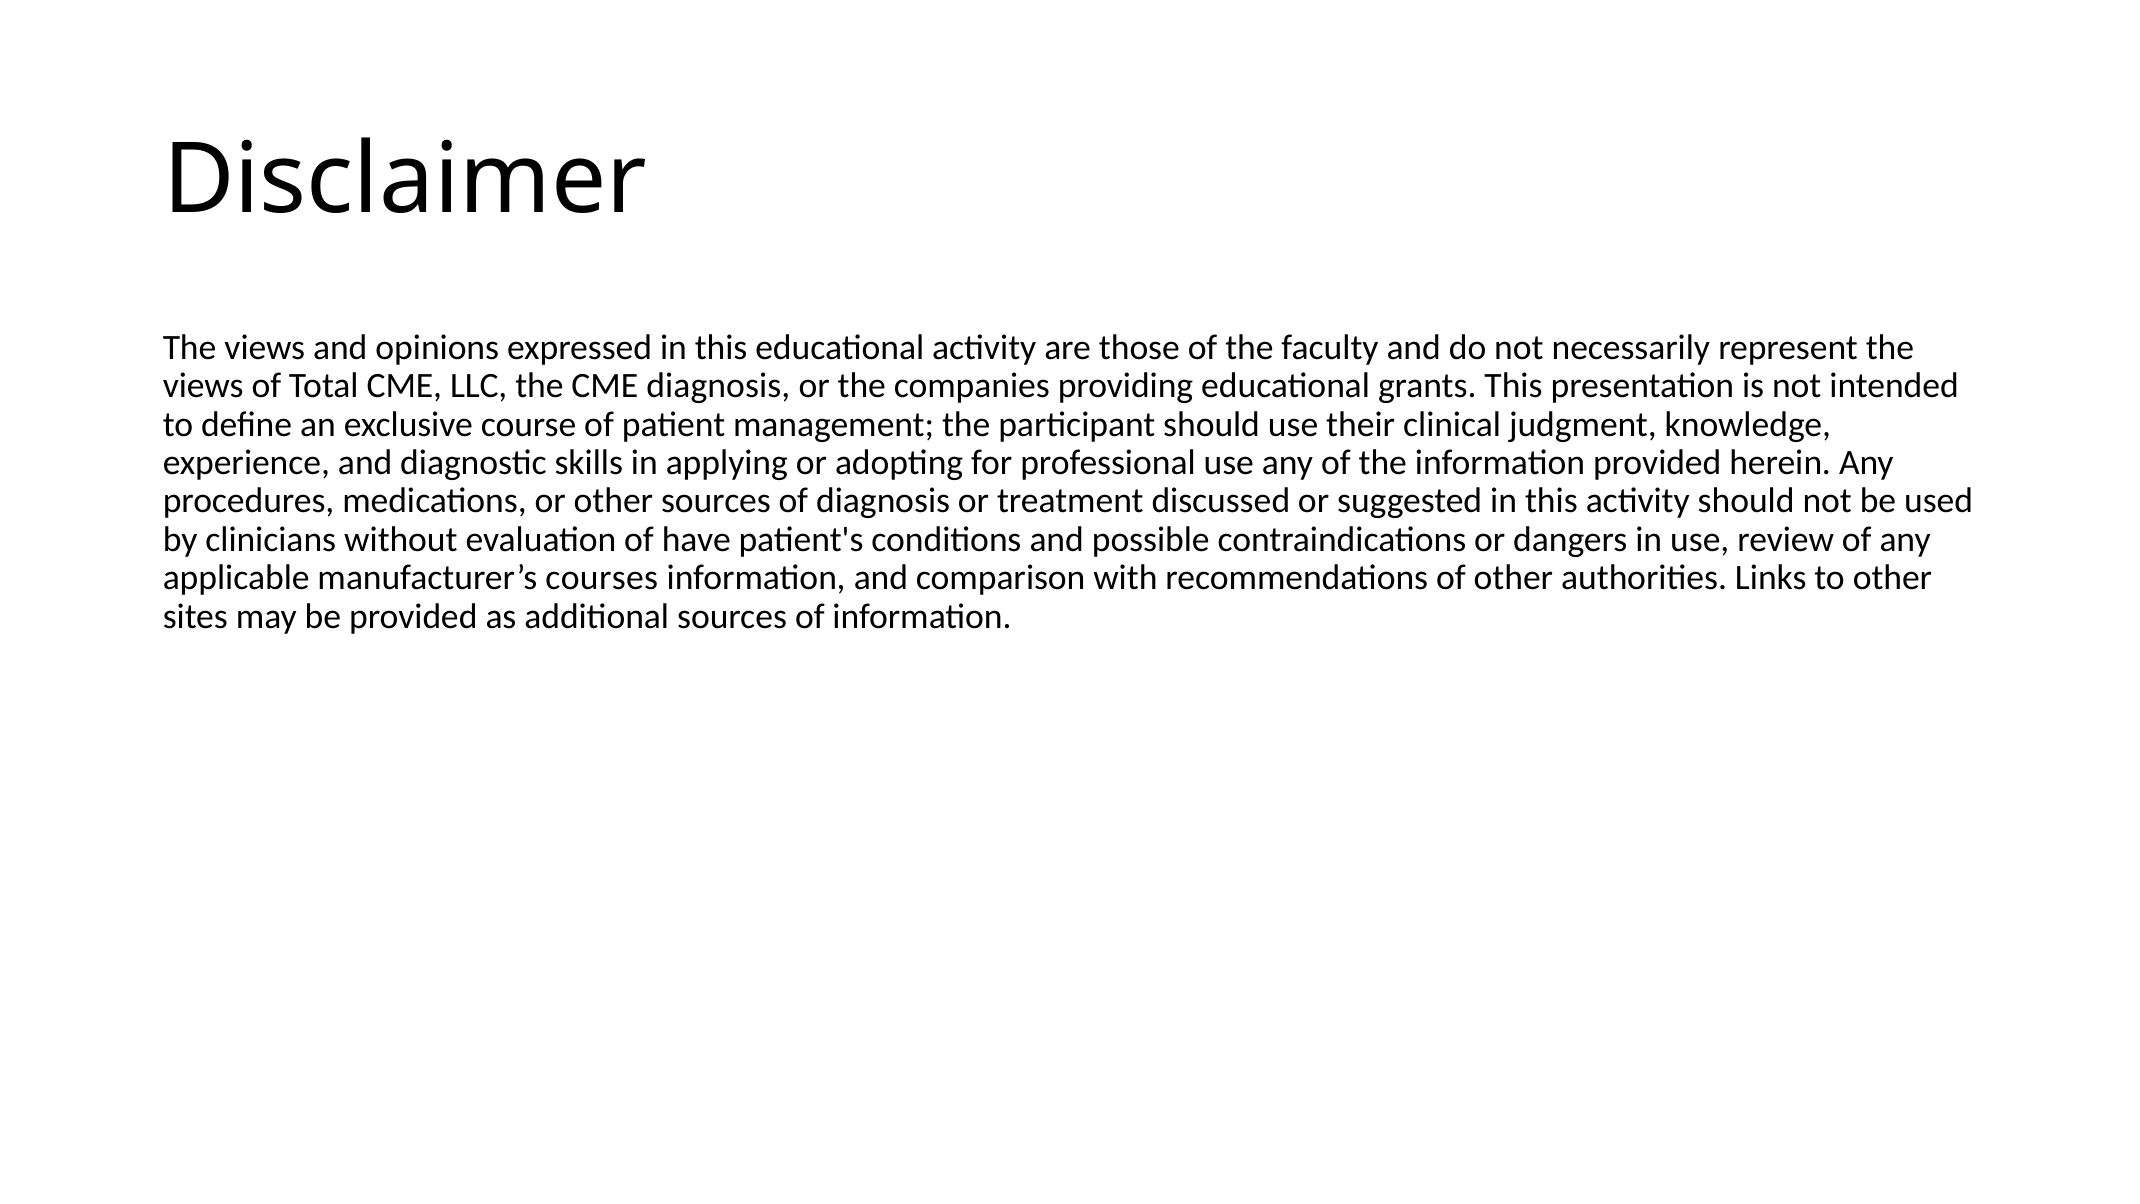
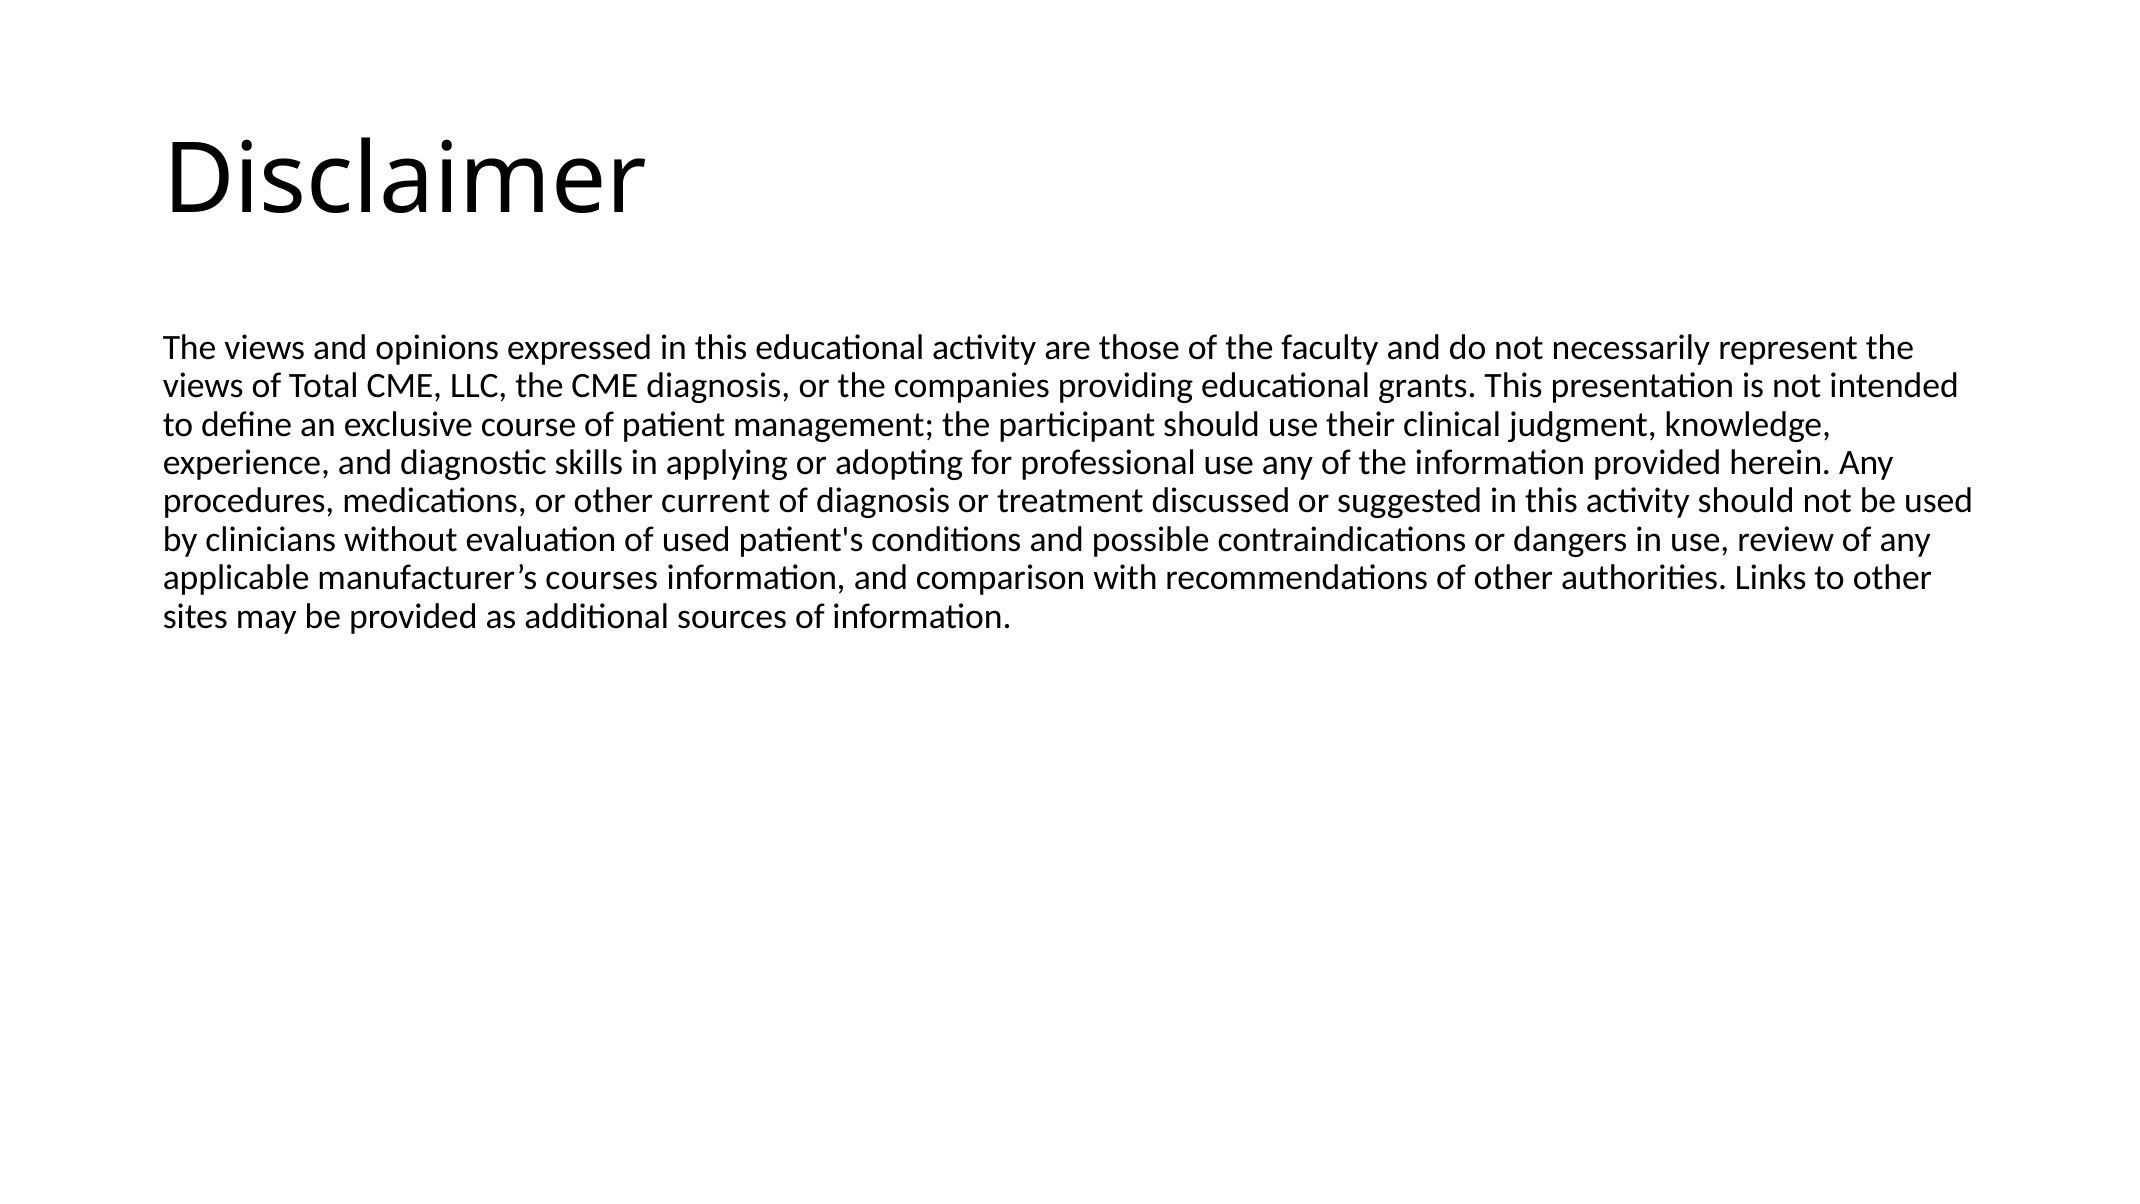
other sources: sources -> current
of have: have -> used
